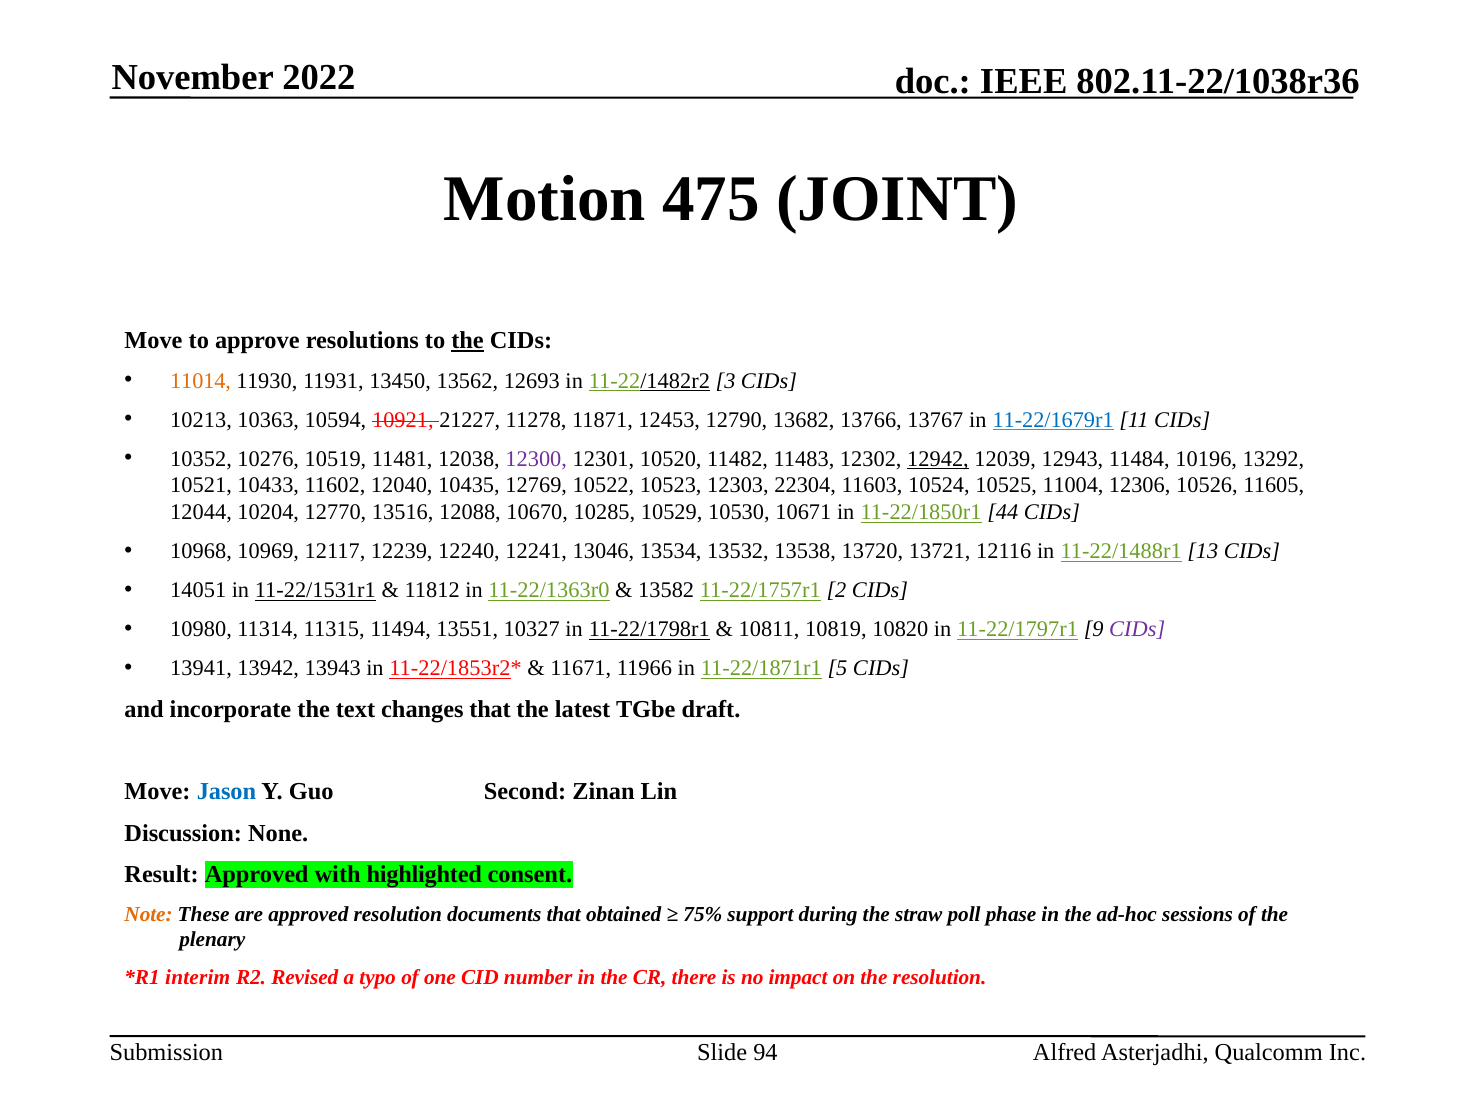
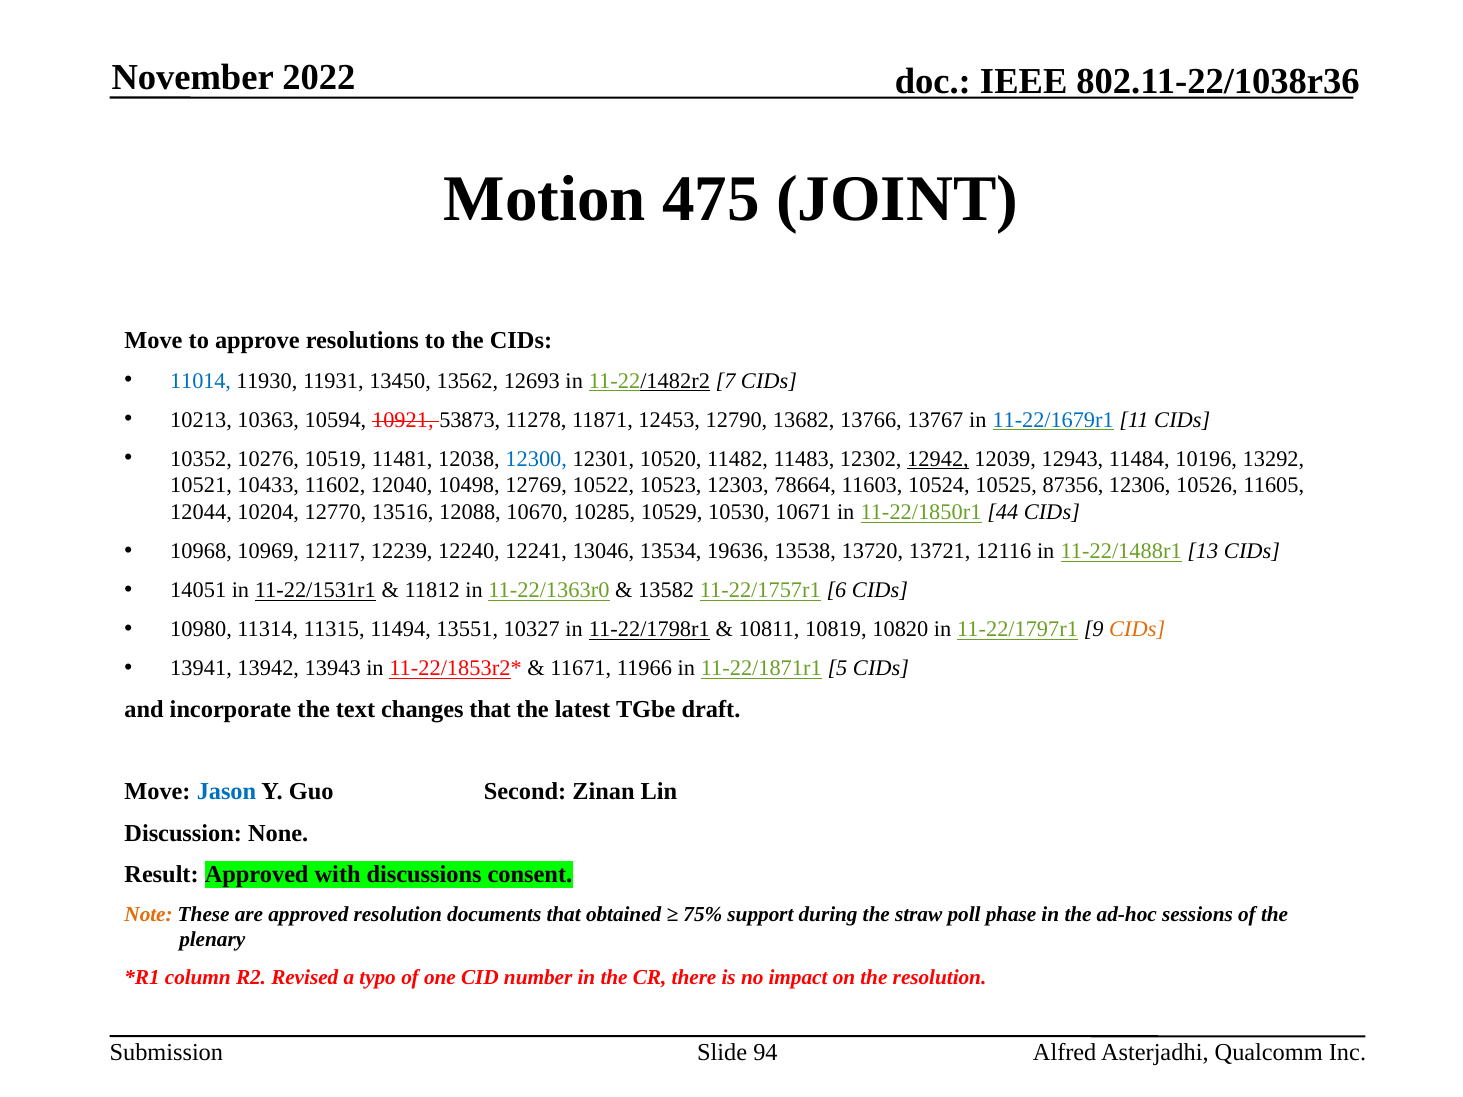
the at (468, 341) underline: present -> none
11014 colour: orange -> blue
3: 3 -> 7
21227: 21227 -> 53873
12300 colour: purple -> blue
10435: 10435 -> 10498
22304: 22304 -> 78664
11004: 11004 -> 87356
13532: 13532 -> 19636
2: 2 -> 6
CIDs at (1137, 630) colour: purple -> orange
highlighted: highlighted -> discussions
interim: interim -> column
